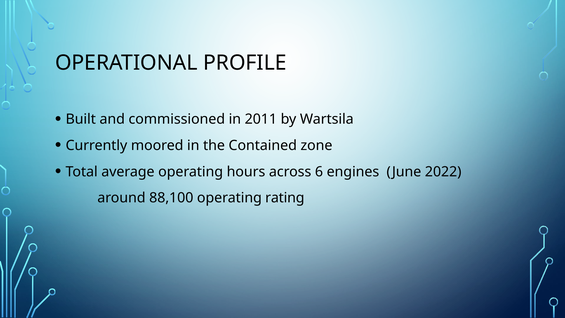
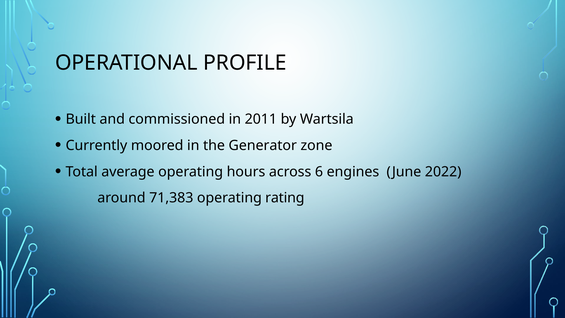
Contained: Contained -> Generator
88,100: 88,100 -> 71,383
